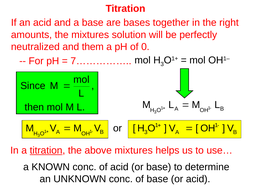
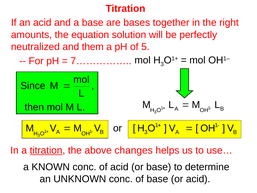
the mixtures: mixtures -> equation
0: 0 -> 5
above mixtures: mixtures -> changes
